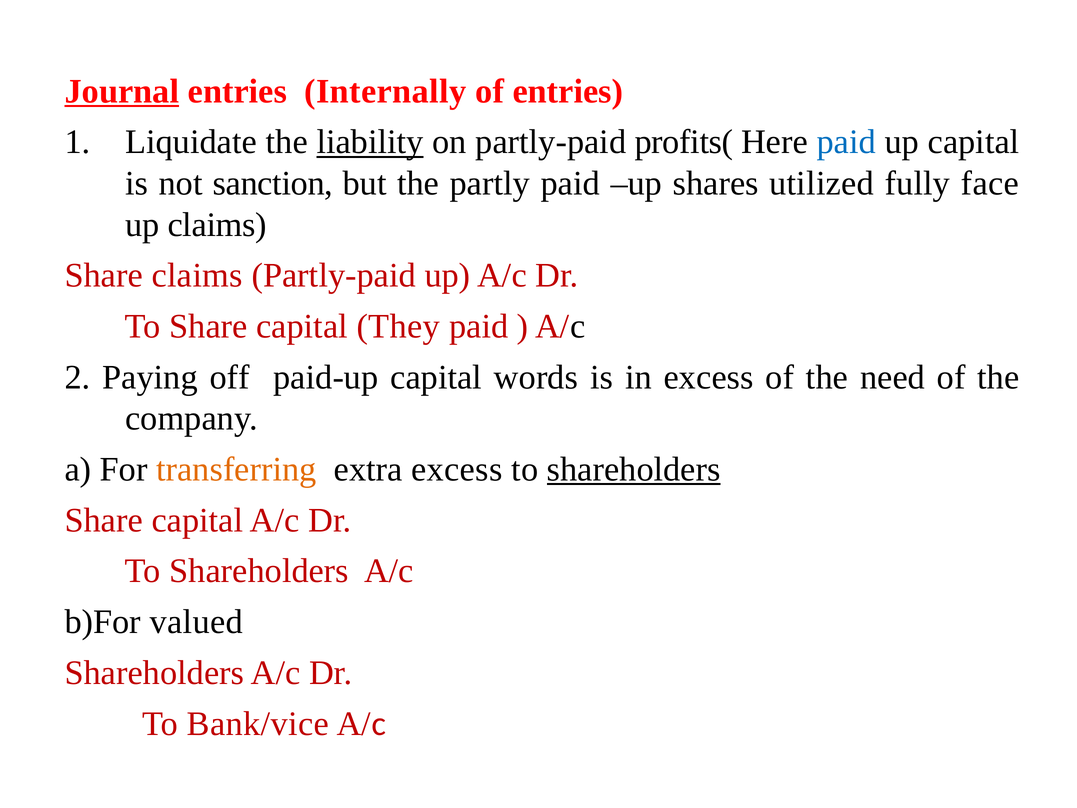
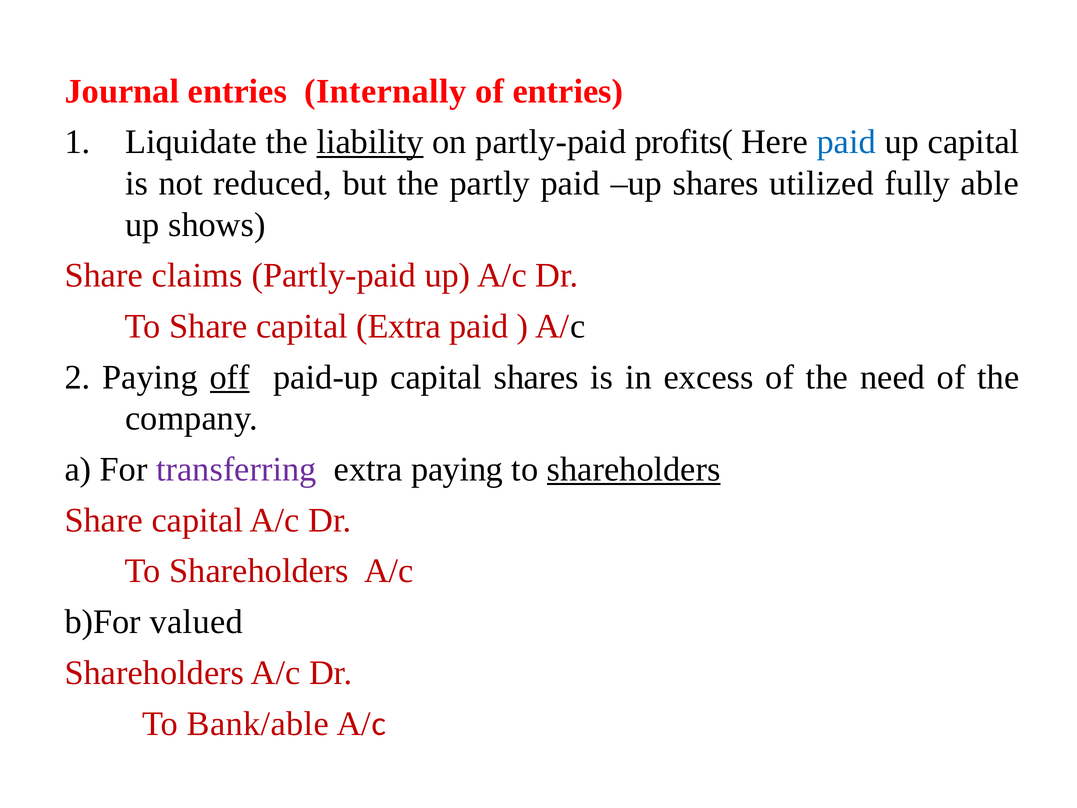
Journal underline: present -> none
sanction: sanction -> reduced
face: face -> able
up claims: claims -> shows
capital They: They -> Extra
off underline: none -> present
capital words: words -> shares
transferring colour: orange -> purple
extra excess: excess -> paying
Bank/vice: Bank/vice -> Bank/able
